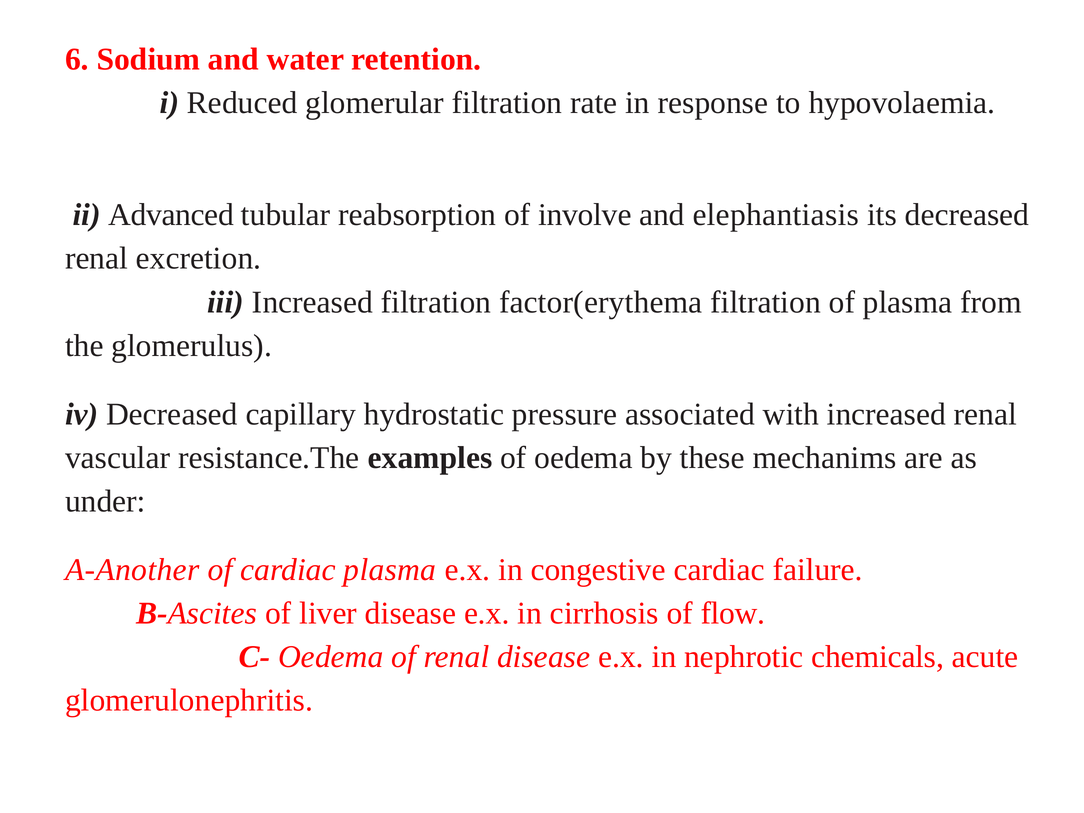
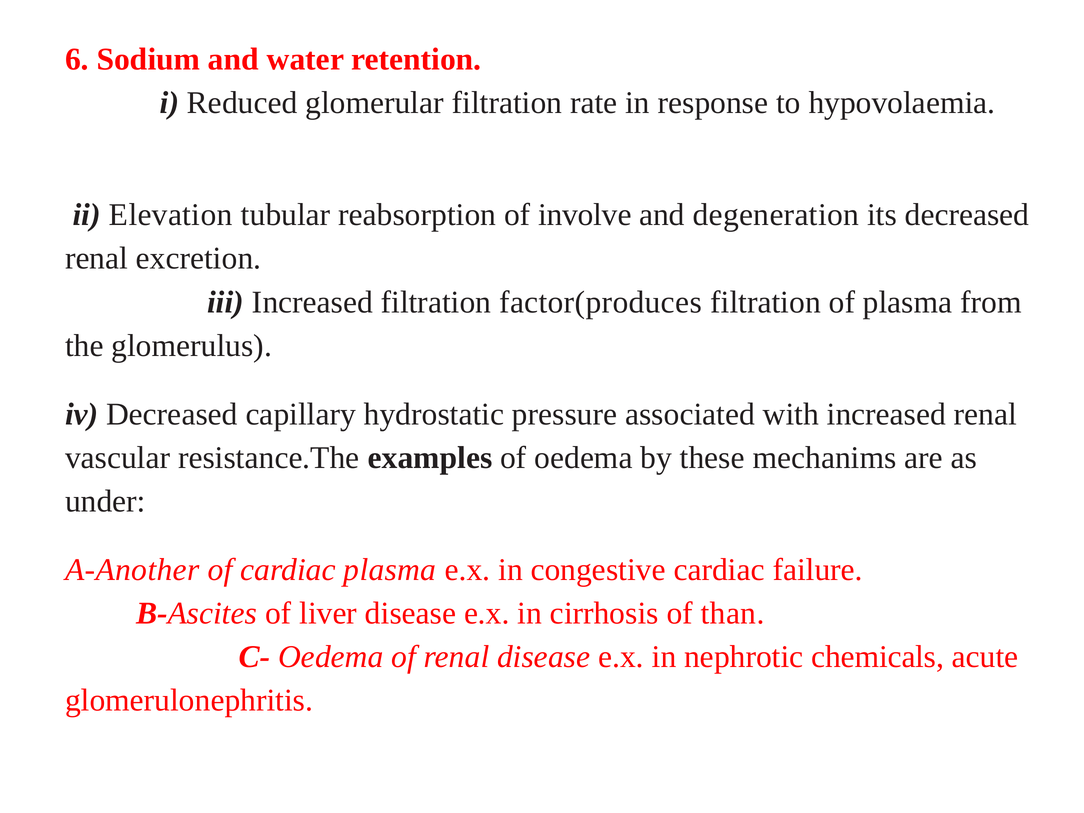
Advanced: Advanced -> Elevation
elephantiasis: elephantiasis -> degeneration
factor(erythema: factor(erythema -> factor(produces
flow: flow -> than
